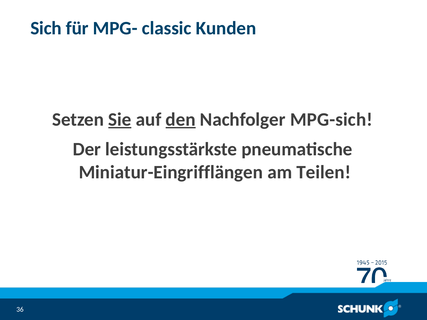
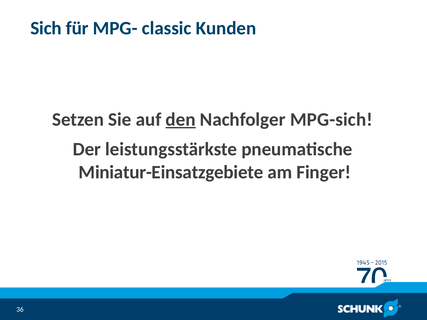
Sie underline: present -> none
Miniatur-Eingrifflängen: Miniatur-Eingrifflängen -> Miniatur-Einsatzgebiete
Teilen: Teilen -> Finger
